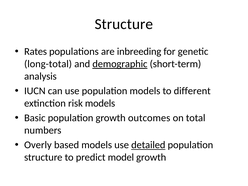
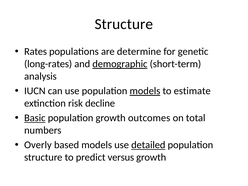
inbreeding: inbreeding -> determine
long-total: long-total -> long-rates
models at (145, 91) underline: none -> present
different: different -> estimate
risk models: models -> decline
Basic underline: none -> present
model: model -> versus
